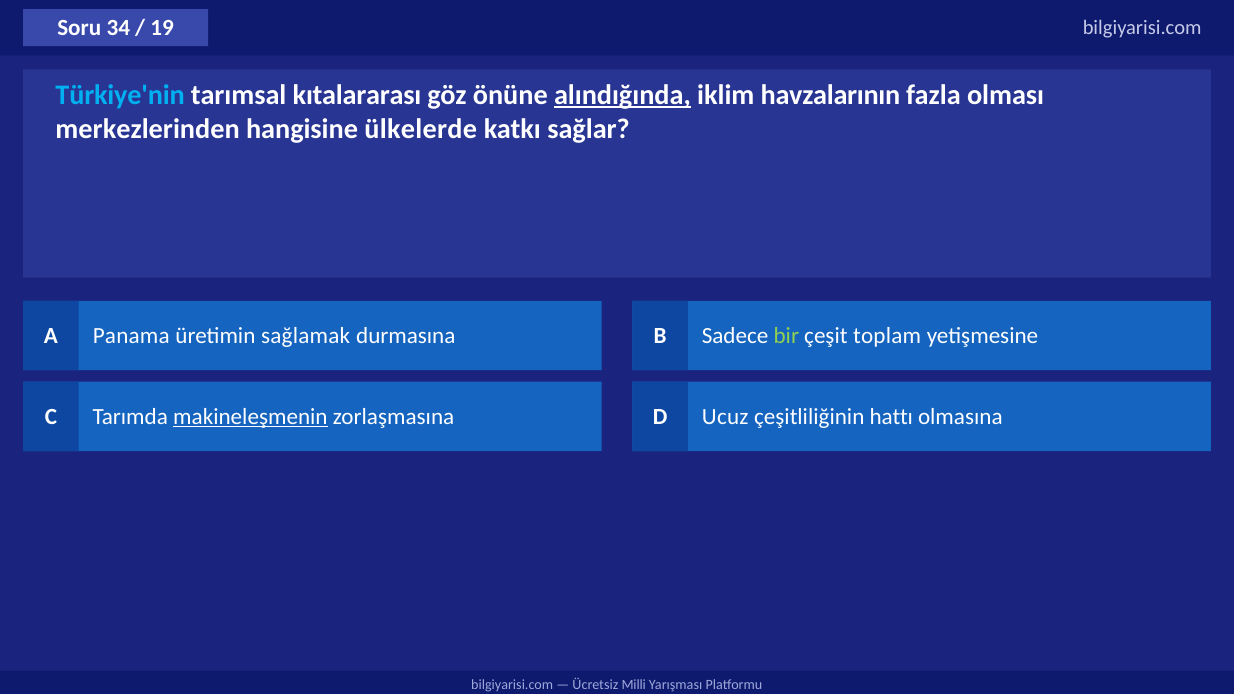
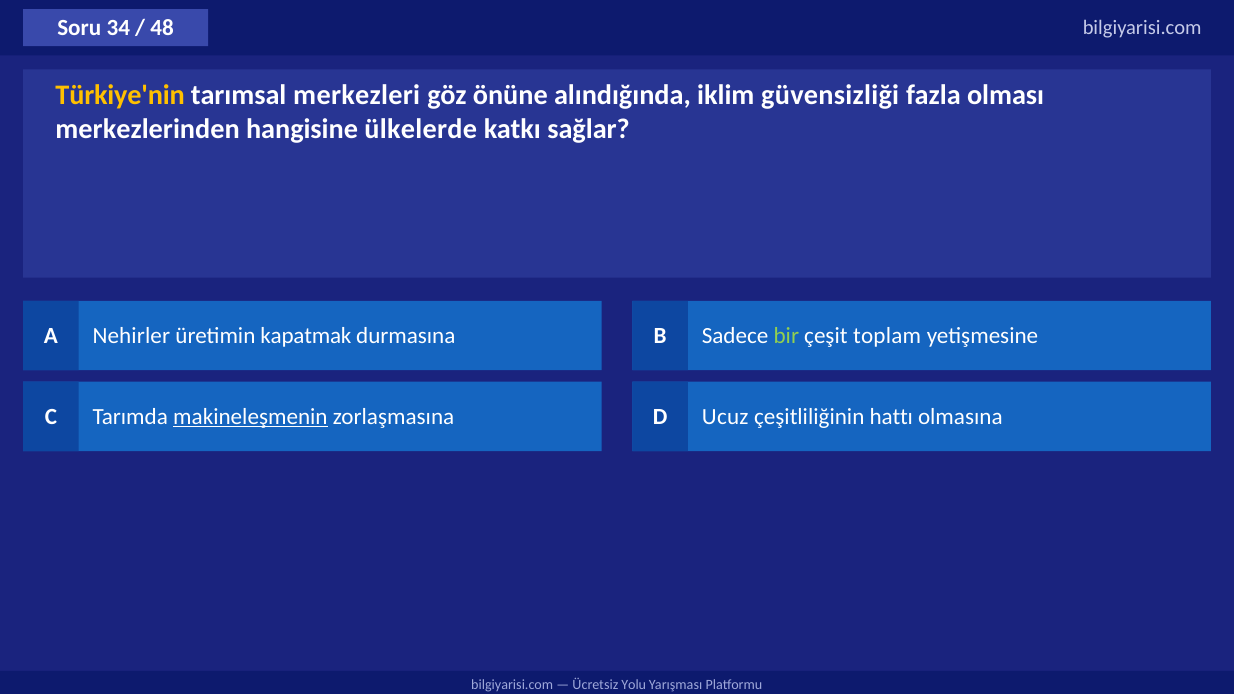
19: 19 -> 48
Türkiye'nin colour: light blue -> yellow
kıtalararası: kıtalararası -> merkezleri
alındığında underline: present -> none
havzalarının: havzalarının -> güvensizliği
Panama: Panama -> Nehirler
sağlamak: sağlamak -> kapatmak
Milli: Milli -> Yolu
